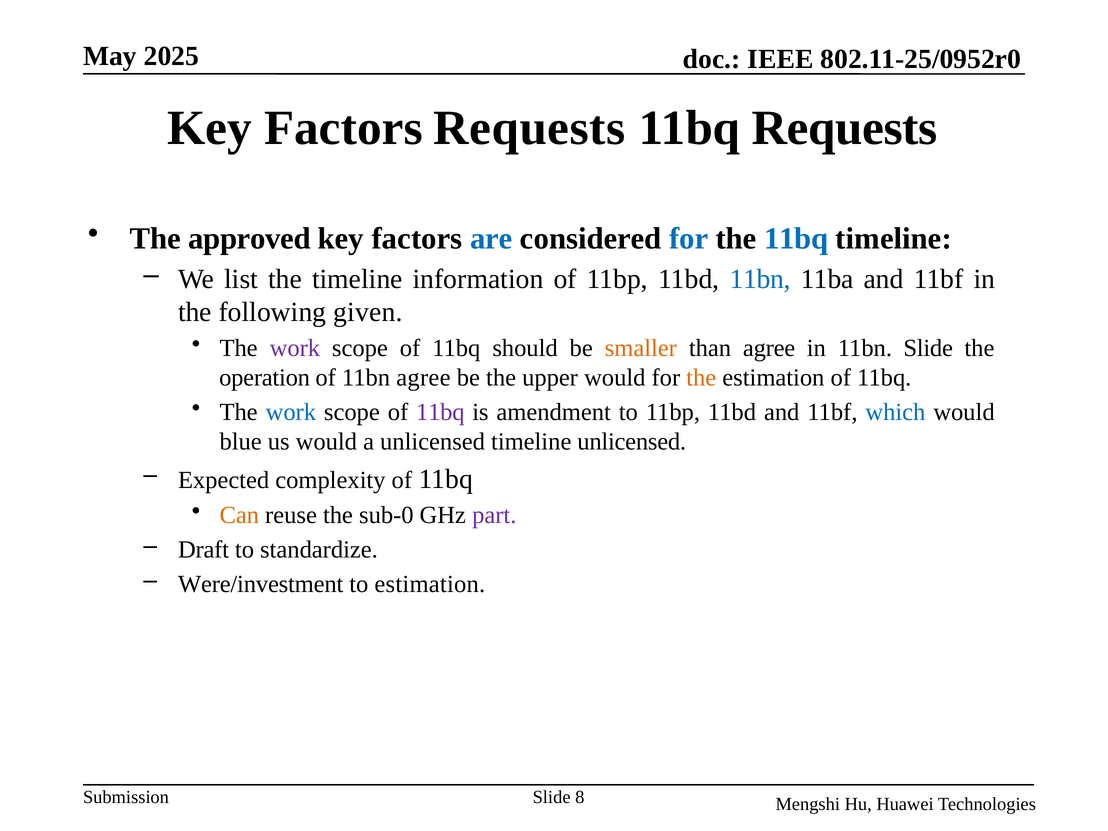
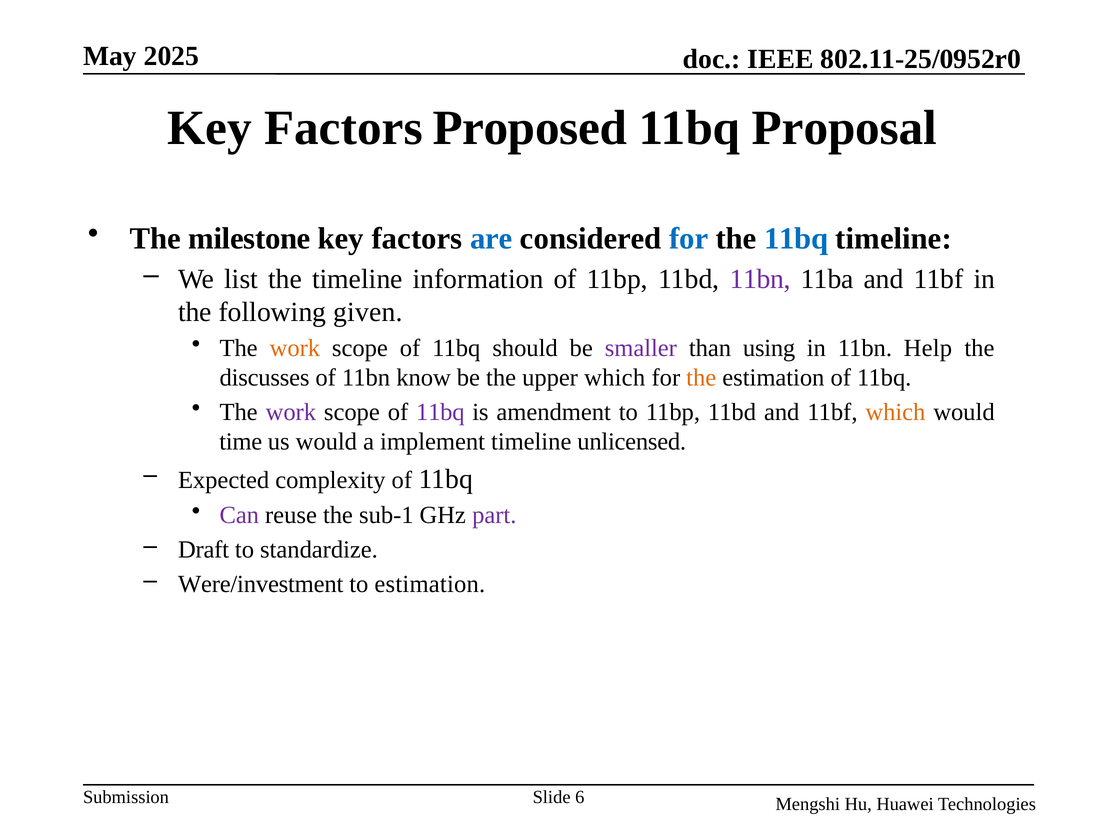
Factors Requests: Requests -> Proposed
11bq Requests: Requests -> Proposal
approved: approved -> milestone
11bn at (760, 279) colour: blue -> purple
work at (295, 348) colour: purple -> orange
smaller colour: orange -> purple
than agree: agree -> using
11bn Slide: Slide -> Help
operation: operation -> discusses
11bn agree: agree -> know
upper would: would -> which
work at (291, 412) colour: blue -> purple
which at (895, 412) colour: blue -> orange
blue: blue -> time
a unlicensed: unlicensed -> implement
Can colour: orange -> purple
sub-0: sub-0 -> sub-1
8: 8 -> 6
